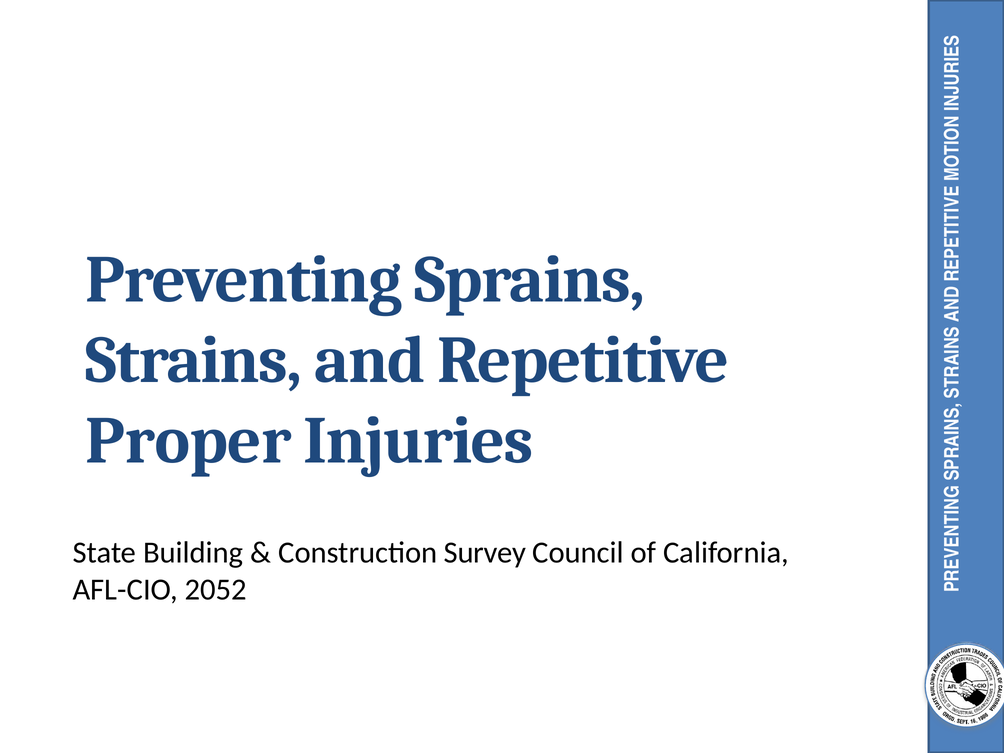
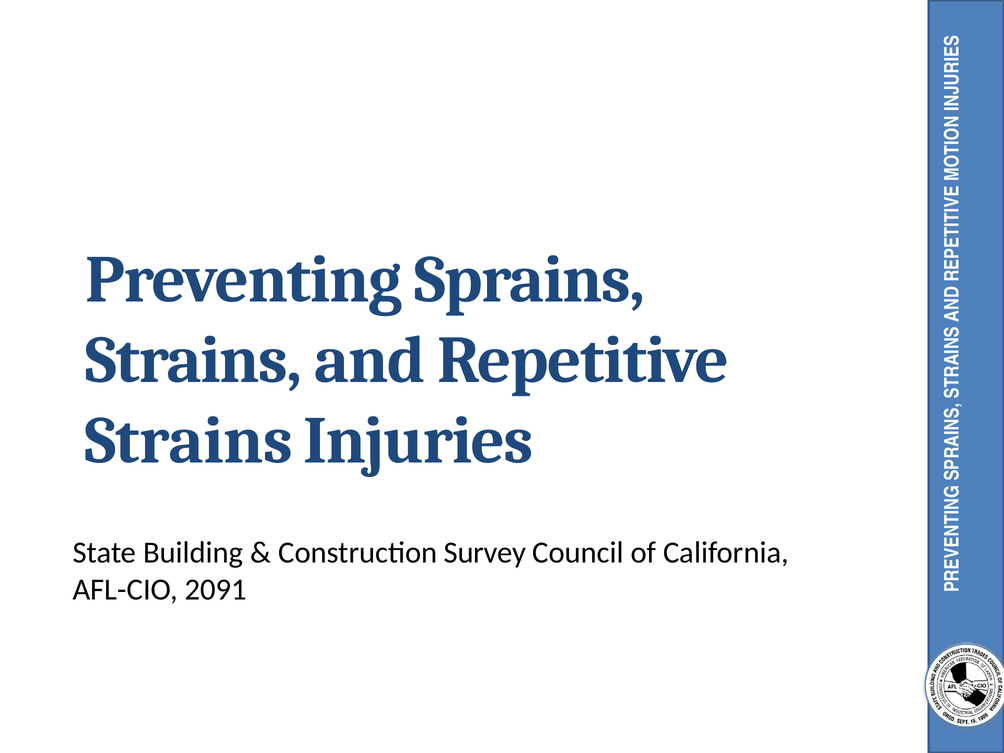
Proper at (189, 441): Proper -> Strains
2052: 2052 -> 2091
